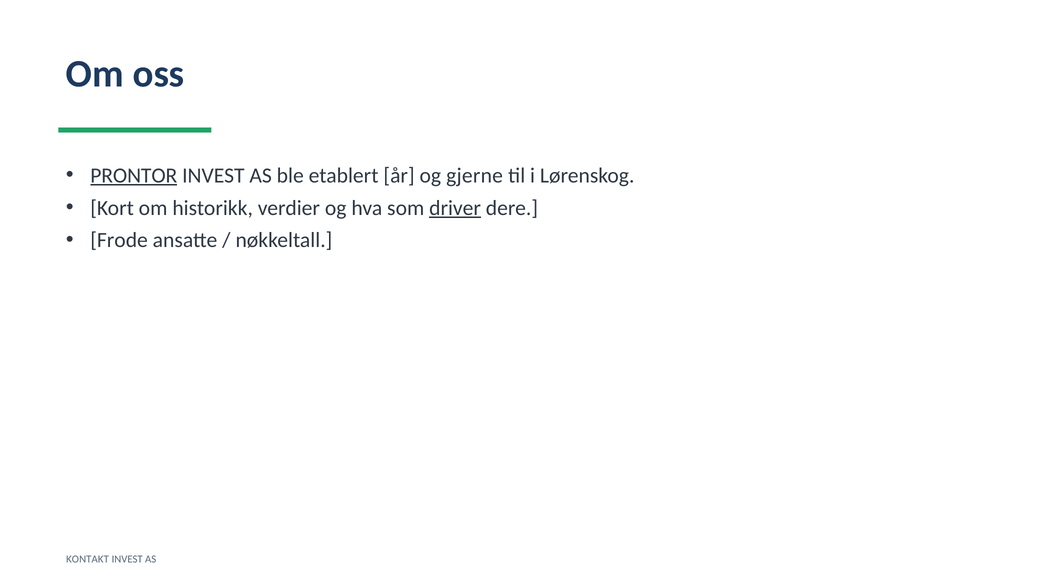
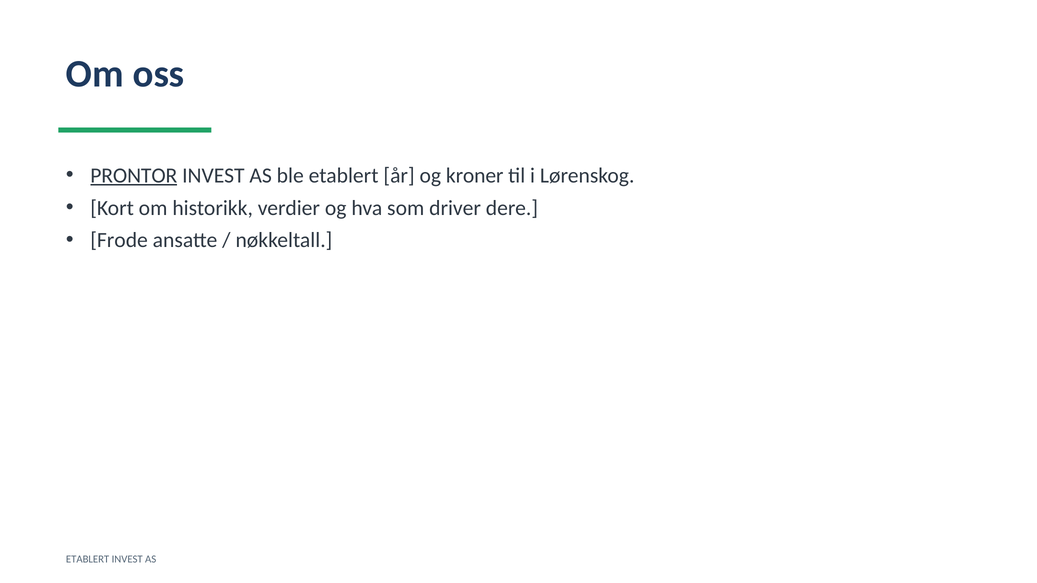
gjerne: gjerne -> kroner
driver underline: present -> none
KONTAKT at (88, 560): KONTAKT -> ETABLERT
